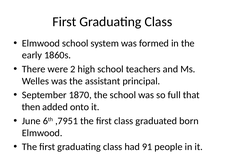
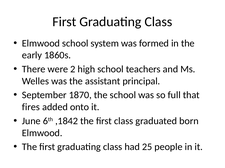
then: then -> fires
,7951: ,7951 -> ,1842
91: 91 -> 25
